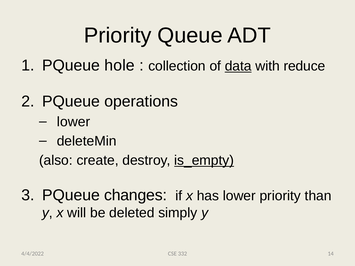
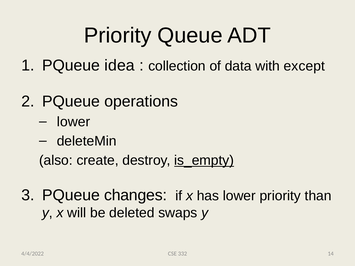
hole: hole -> idea
data underline: present -> none
reduce: reduce -> except
simply: simply -> swaps
